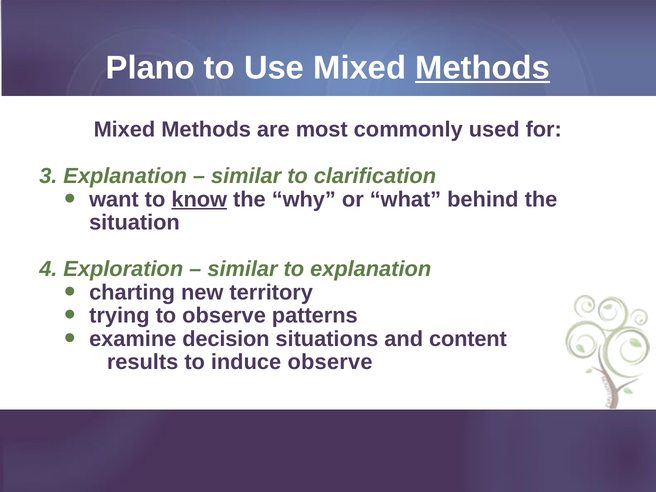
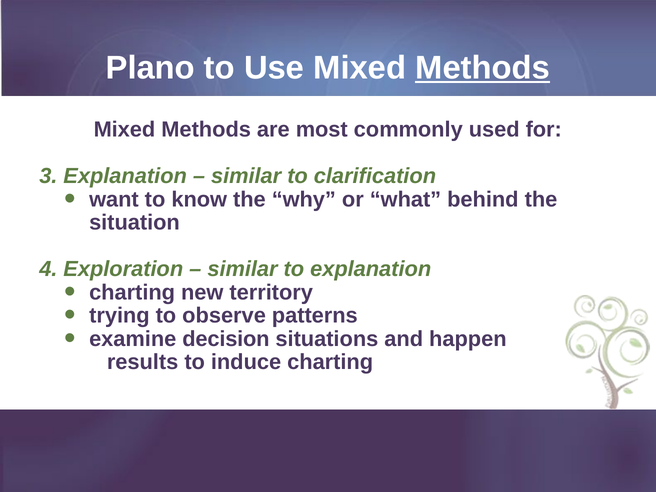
know underline: present -> none
content: content -> happen
induce observe: observe -> charting
